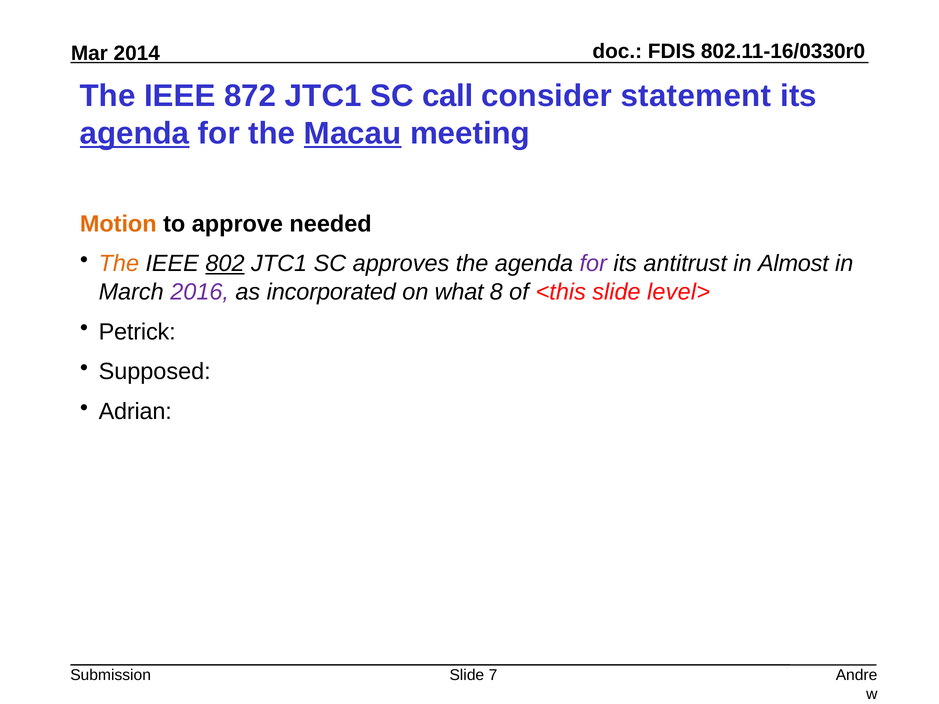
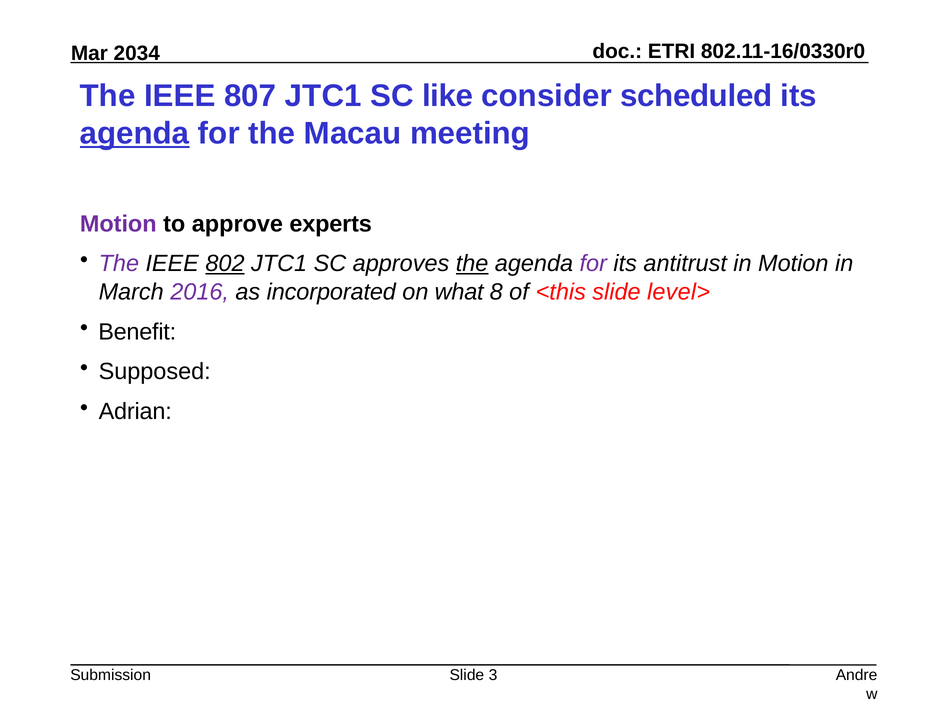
FDIS: FDIS -> ETRI
2014: 2014 -> 2034
872: 872 -> 807
call: call -> like
statement: statement -> scheduled
Macau underline: present -> none
Motion at (118, 224) colour: orange -> purple
needed: needed -> experts
The at (119, 264) colour: orange -> purple
the at (472, 264) underline: none -> present
in Almost: Almost -> Motion
Petrick: Petrick -> Benefit
7: 7 -> 3
